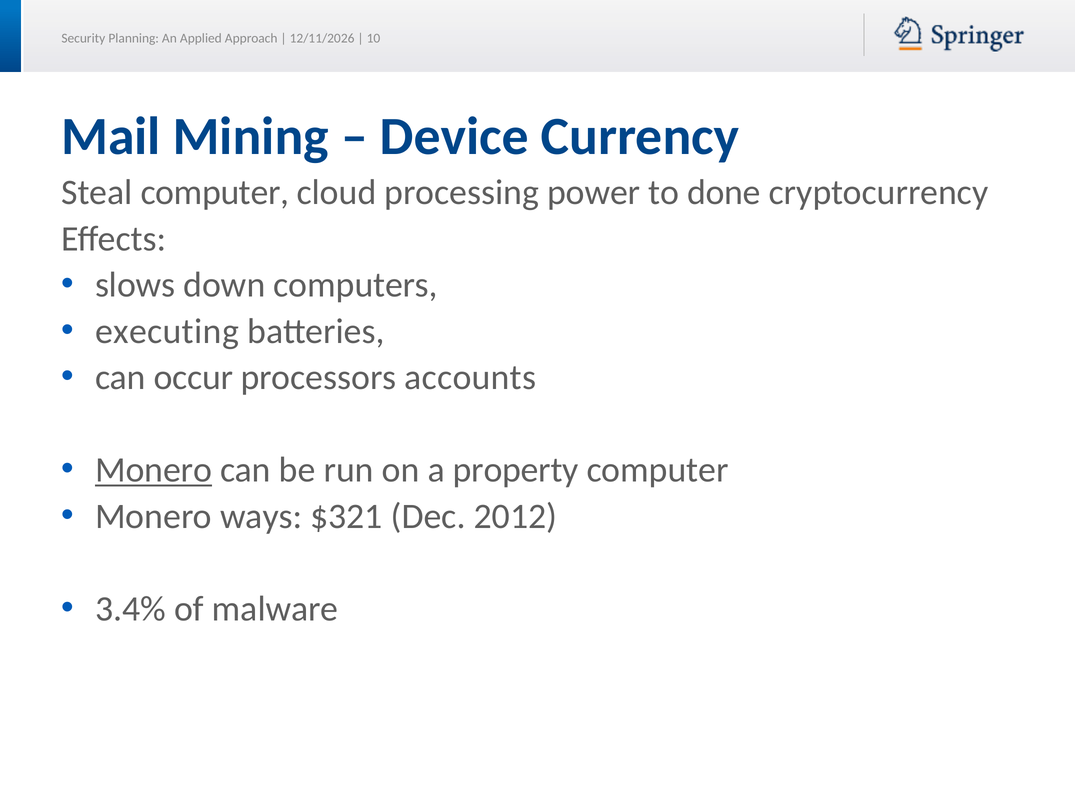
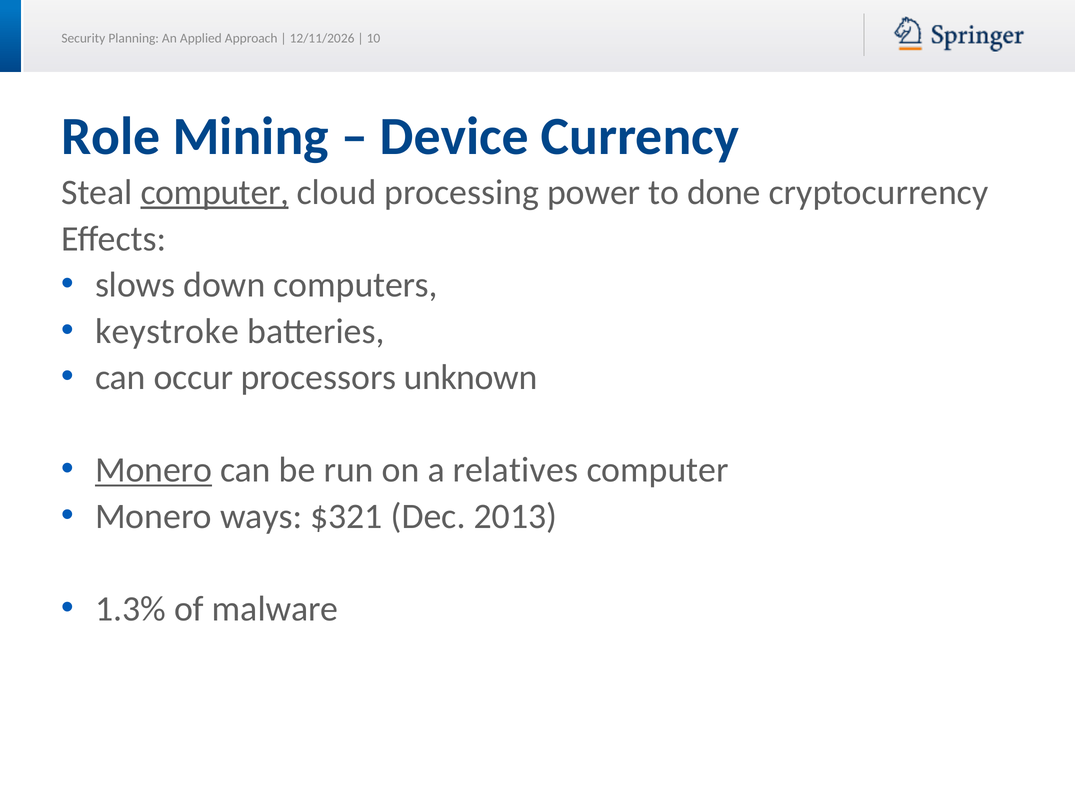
Mail: Mail -> Role
computer at (215, 192) underline: none -> present
executing: executing -> keystroke
accounts: accounts -> unknown
property: property -> relatives
2012: 2012 -> 2013
3.4%: 3.4% -> 1.3%
